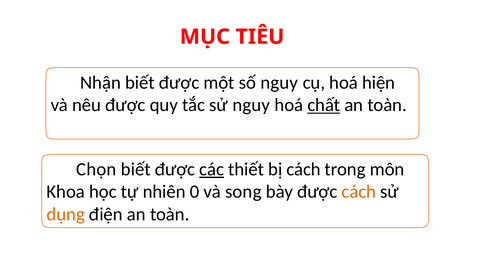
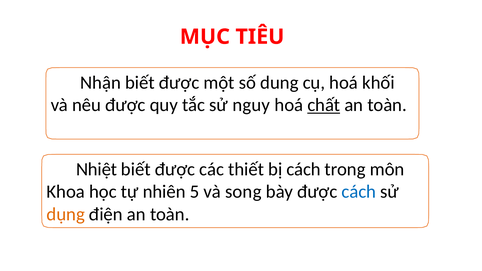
số nguy: nguy -> dung
hiện: hiện -> khối
Chọn: Chọn -> Nhiệt
các underline: present -> none
0: 0 -> 5
cách at (359, 192) colour: orange -> blue
